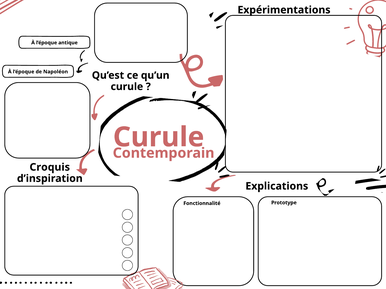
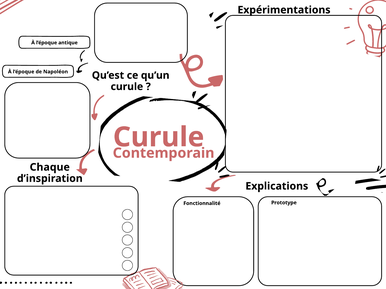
Croquis: Croquis -> Chaque
